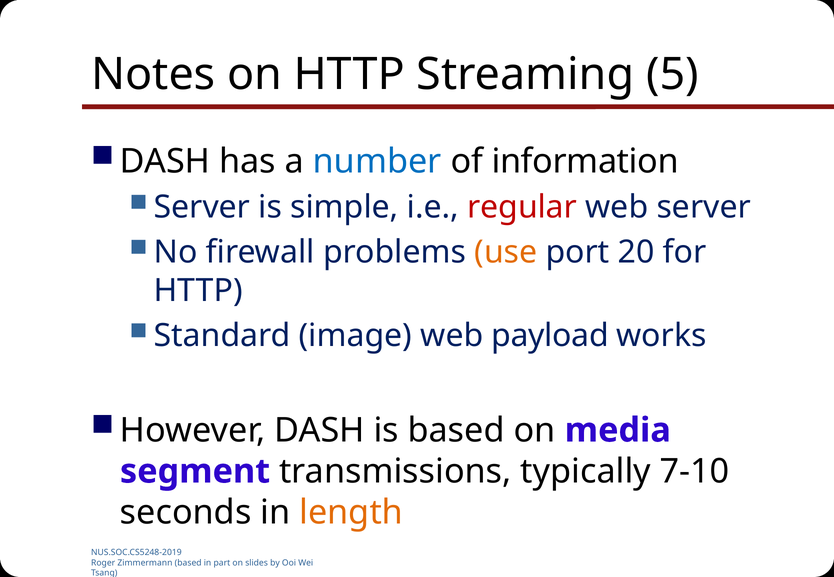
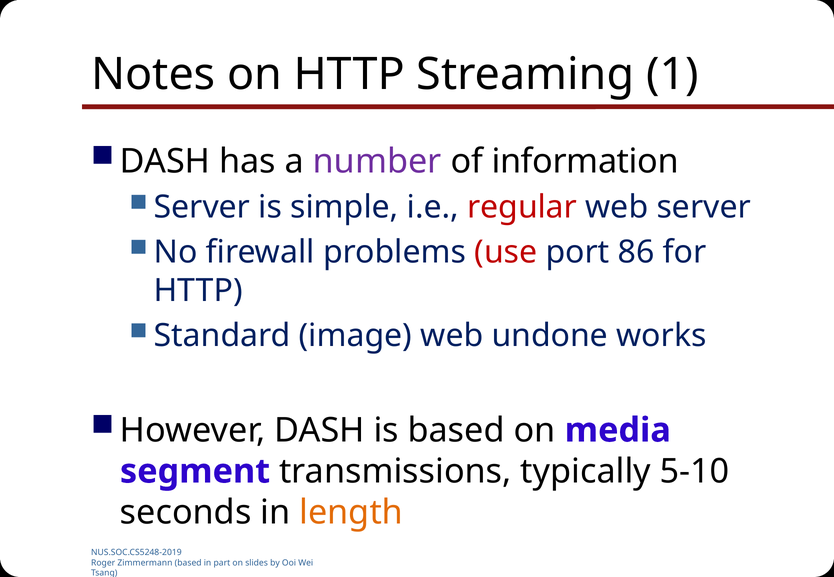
5: 5 -> 1
number colour: blue -> purple
use colour: orange -> red
20: 20 -> 86
payload: payload -> undone
7-10: 7-10 -> 5-10
